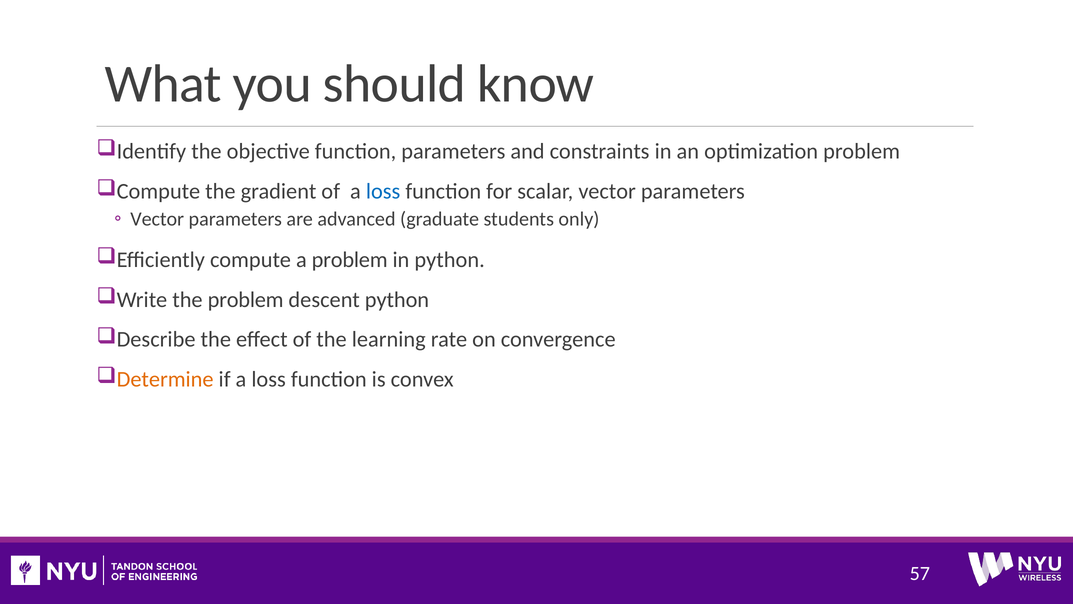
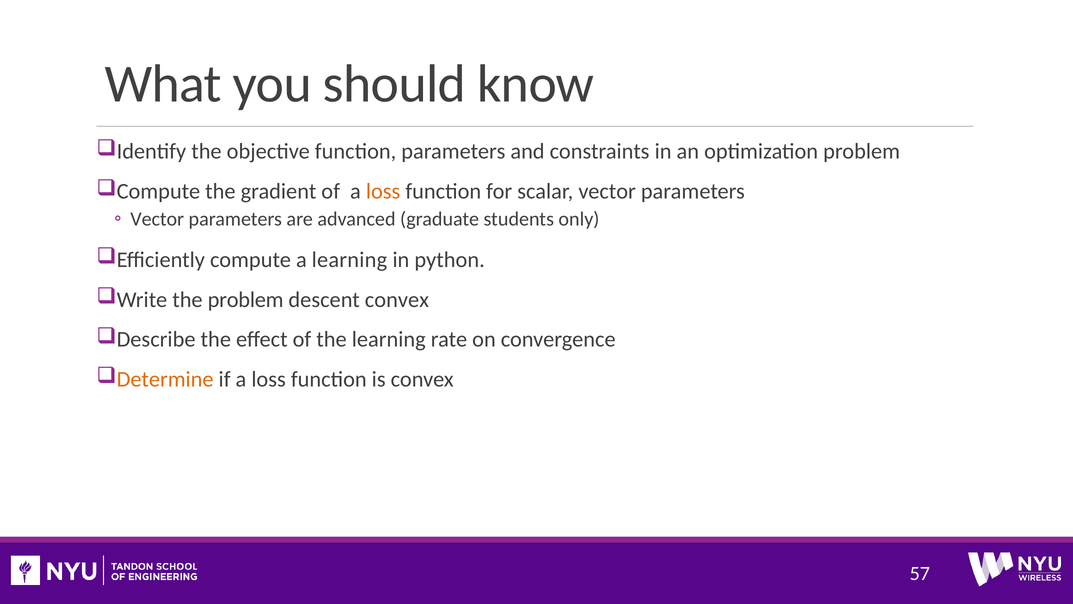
loss at (383, 191) colour: blue -> orange
a problem: problem -> learning
descent python: python -> convex
